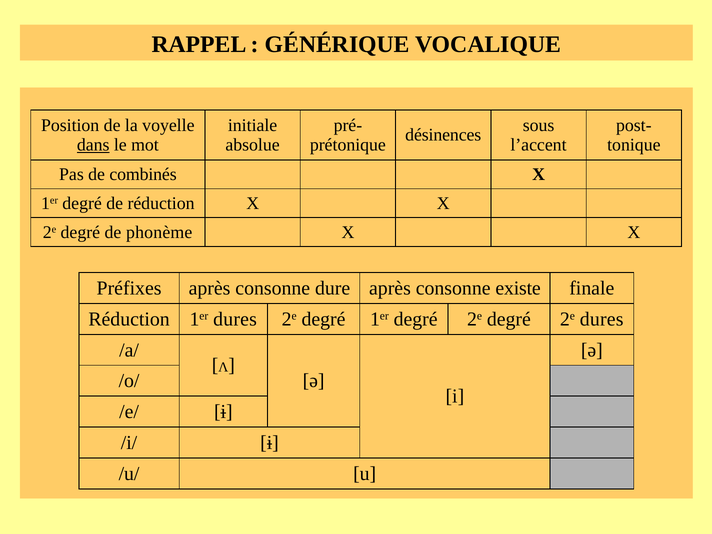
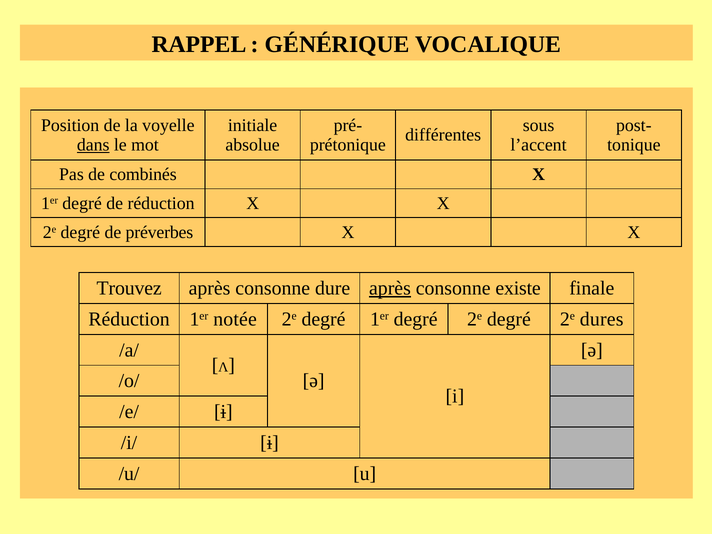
désinences: désinences -> différentes
phonème: phonème -> préverbes
Préfixes: Préfixes -> Trouvez
après at (390, 288) underline: none -> present
1er dures: dures -> notée
